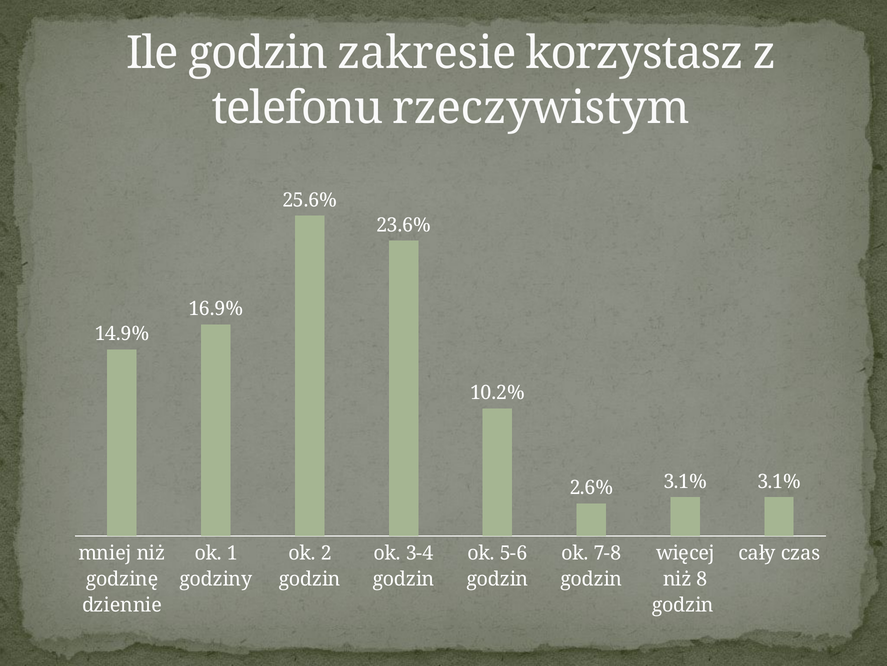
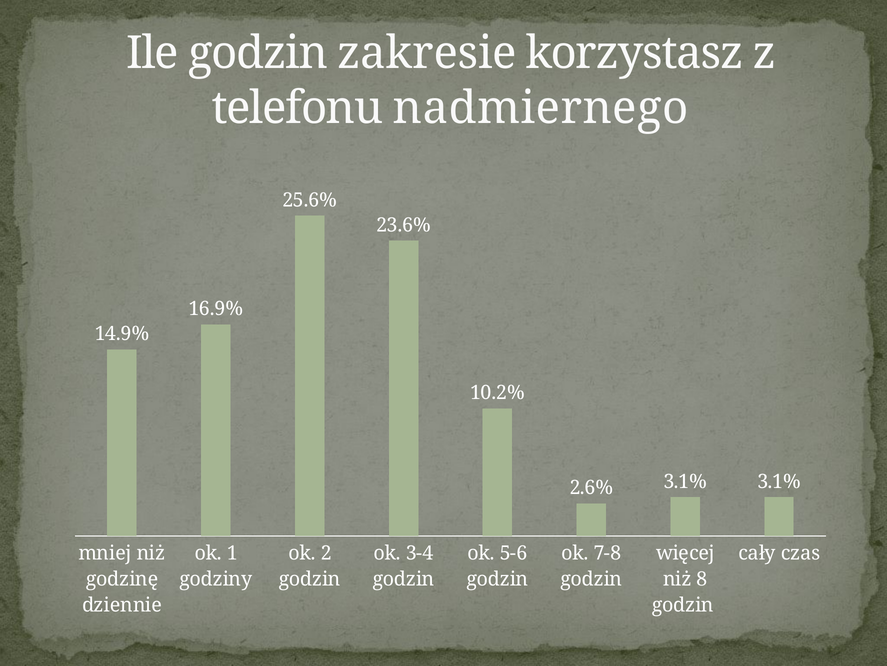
rzeczywistym: rzeczywistym -> nadmiernego
